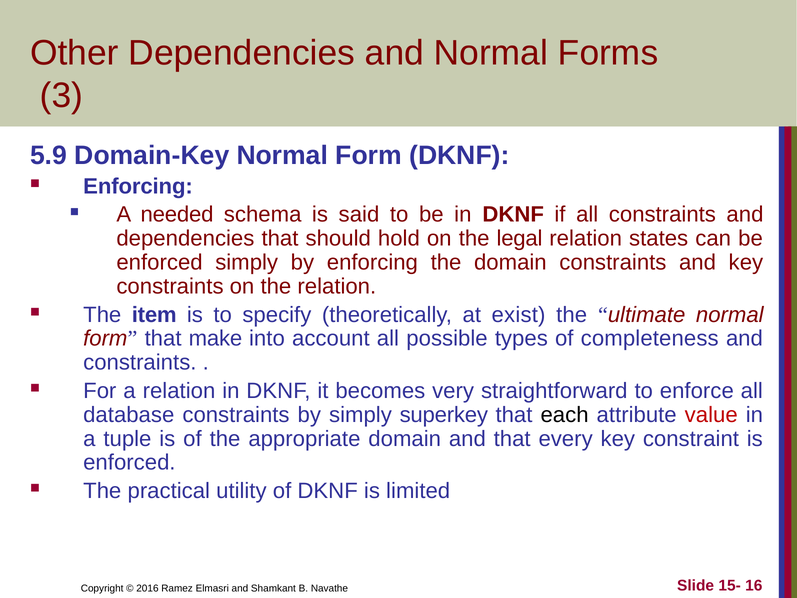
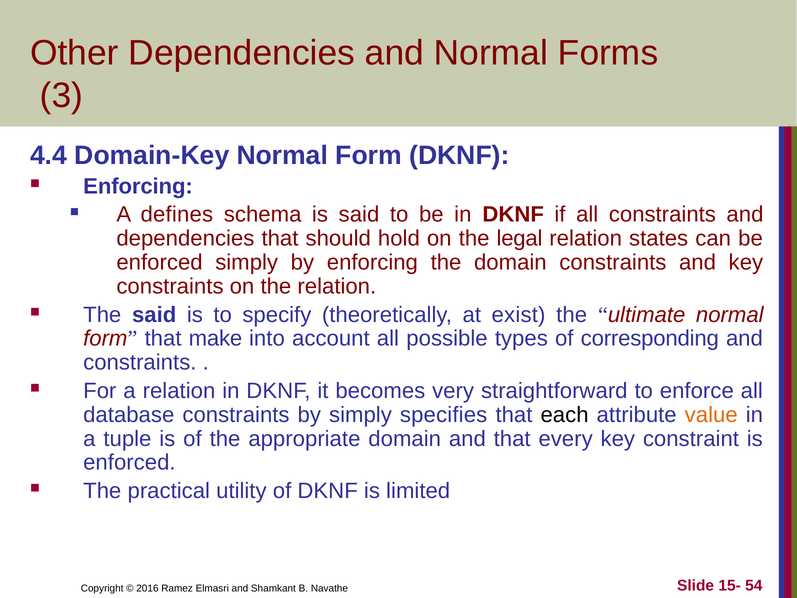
5.9: 5.9 -> 4.4
needed: needed -> defines
The item: item -> said
completeness: completeness -> corresponding
superkey: superkey -> specifies
value colour: red -> orange
16: 16 -> 54
